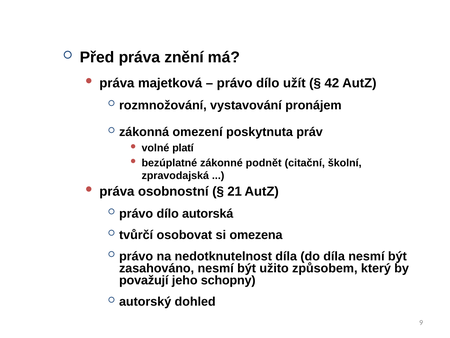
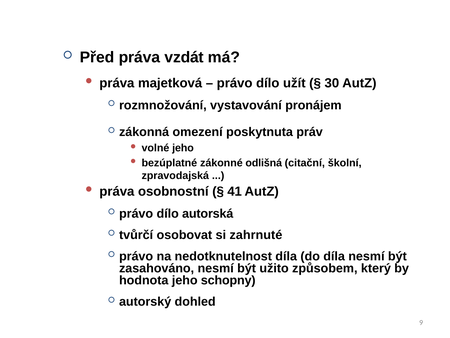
znění: znění -> vzdát
42: 42 -> 30
volné platí: platí -> jeho
podnět: podnět -> odlišná
21: 21 -> 41
omezena: omezena -> zahrnuté
považují: považují -> hodnota
